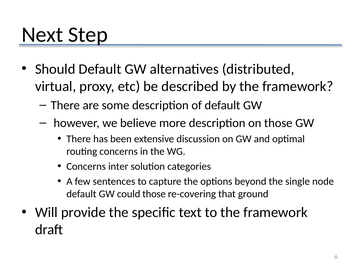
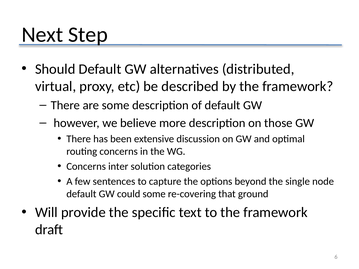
could those: those -> some
